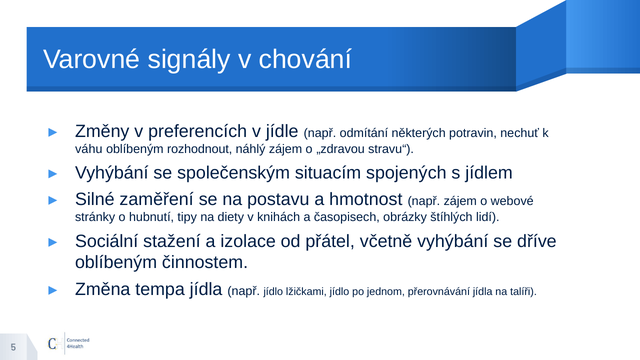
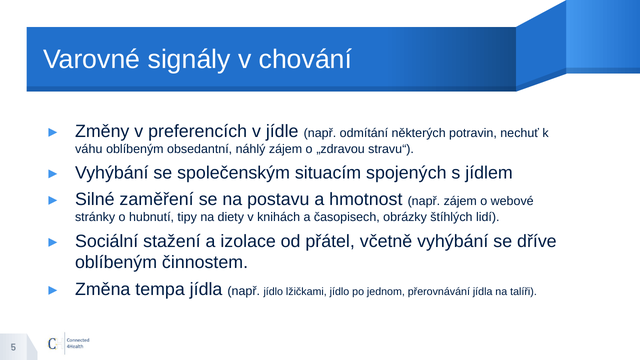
rozhodnout: rozhodnout -> obsedantní
